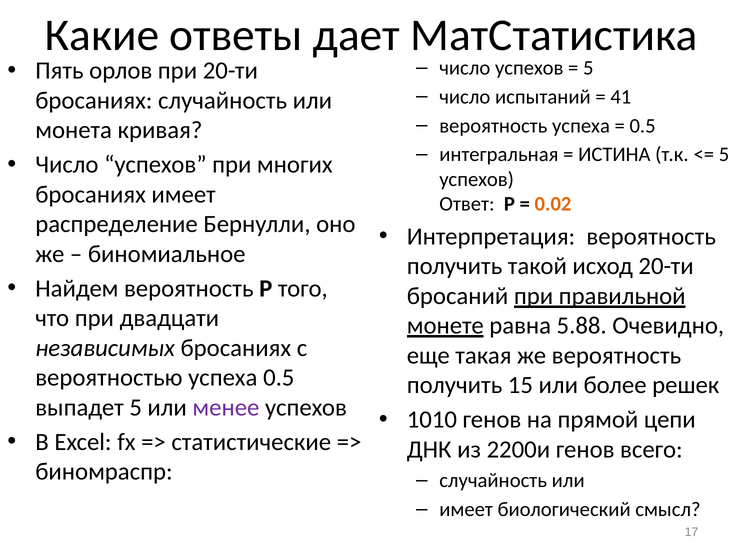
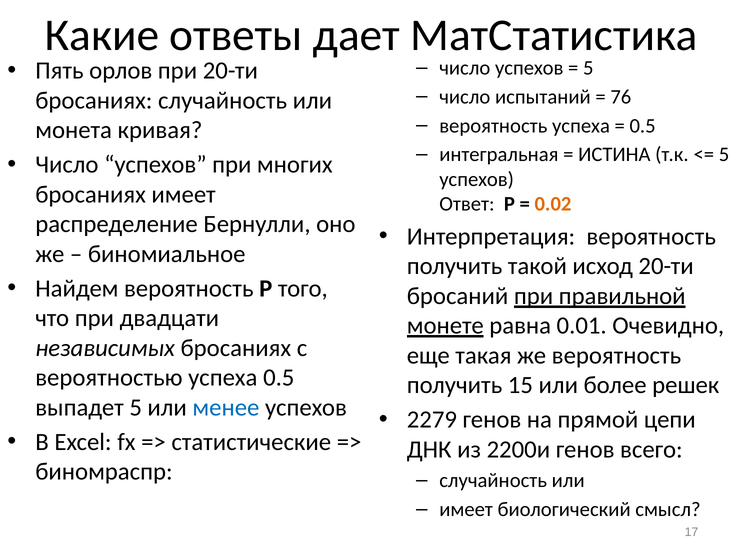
41: 41 -> 76
5.88: 5.88 -> 0.01
менее colour: purple -> blue
1010: 1010 -> 2279
